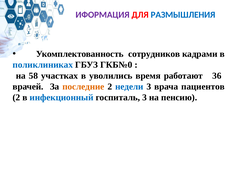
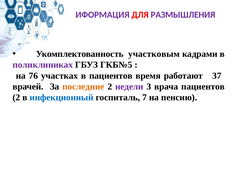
РАЗМЫШЛЕНИЯ colour: blue -> purple
сотрудников: сотрудников -> участковым
поликлиниках colour: blue -> purple
ГКБ№0: ГКБ№0 -> ГКБ№5
58: 58 -> 76
в уволились: уволились -> пациентов
36: 36 -> 37
недели colour: blue -> purple
госпиталь 3: 3 -> 7
